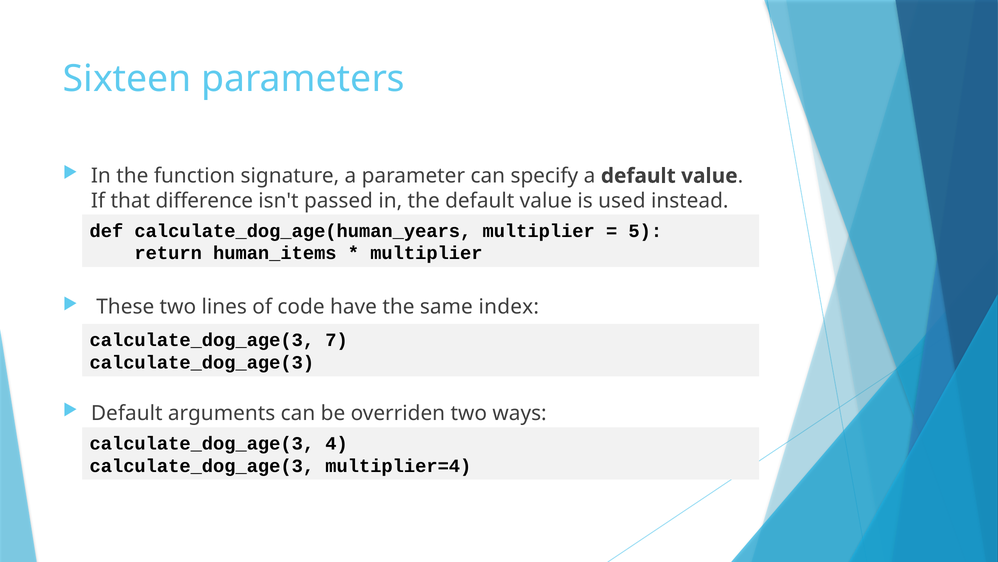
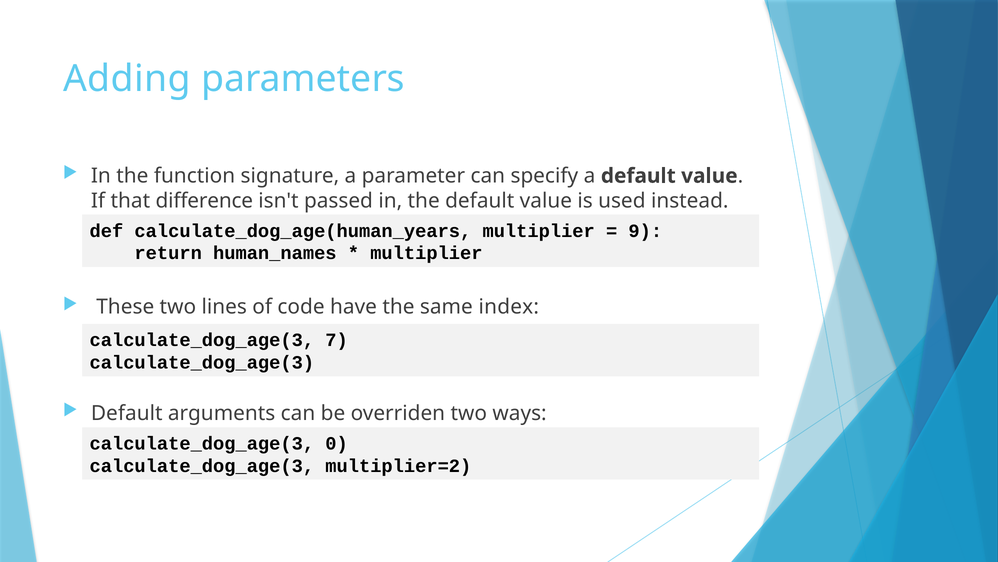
Sixteen: Sixteen -> Adding
5: 5 -> 9
human_items: human_items -> human_names
4: 4 -> 0
multiplier=4: multiplier=4 -> multiplier=2
